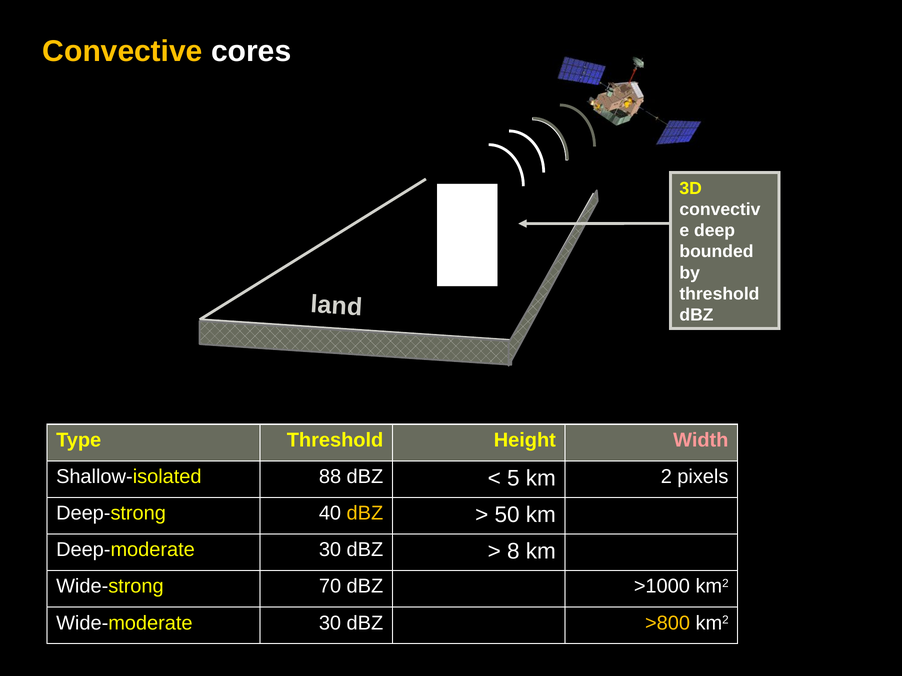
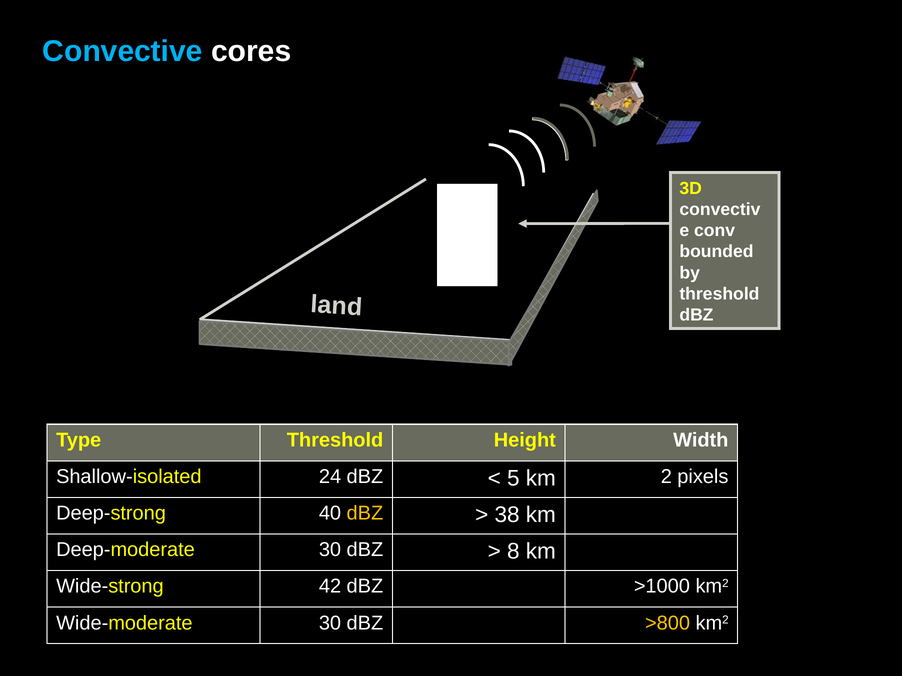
Convective colour: yellow -> light blue
deep at (715, 231): deep -> conv
Width colour: pink -> white
88: 88 -> 24
50: 50 -> 38
70: 70 -> 42
